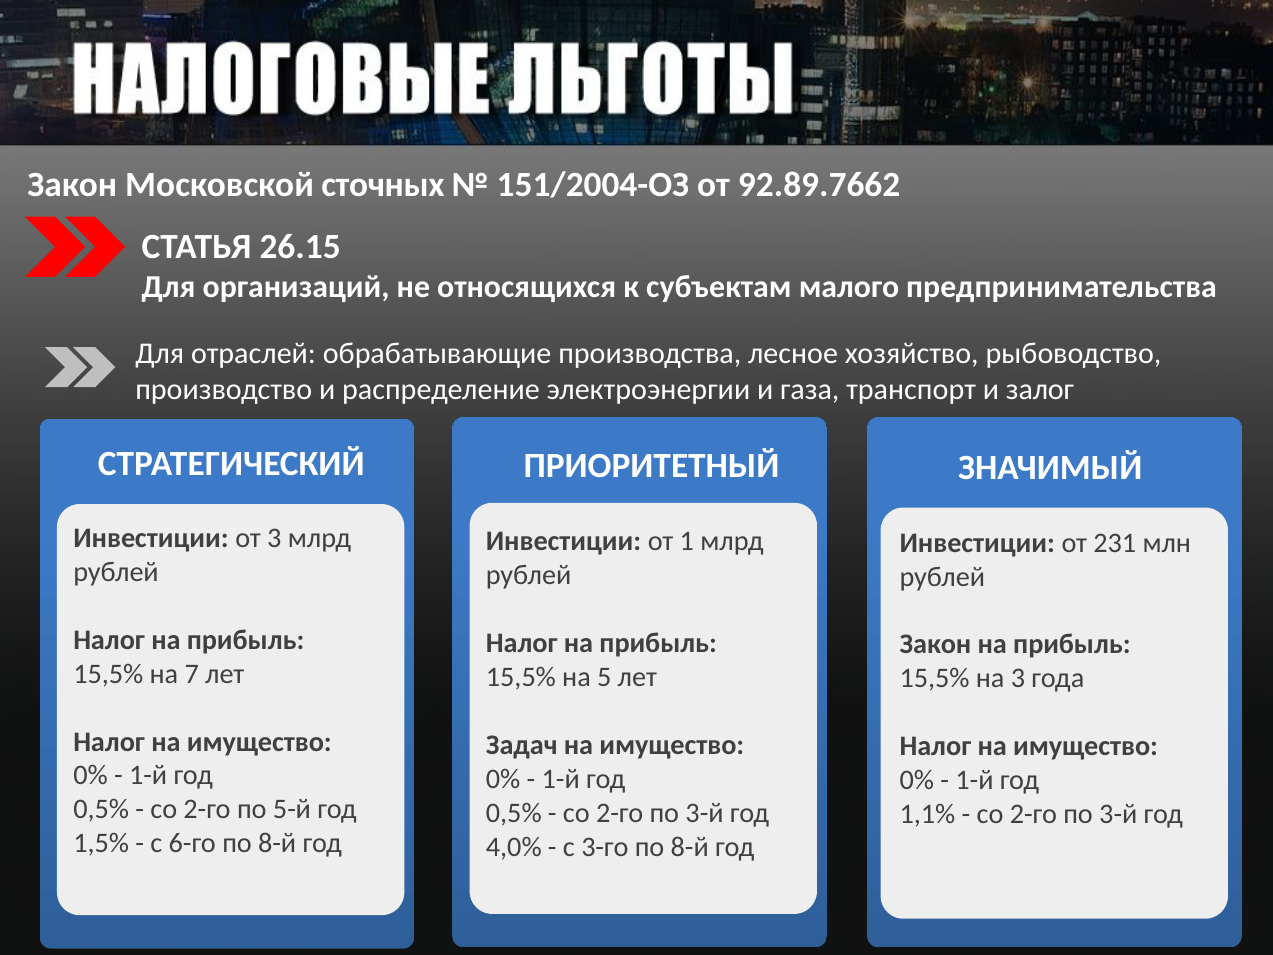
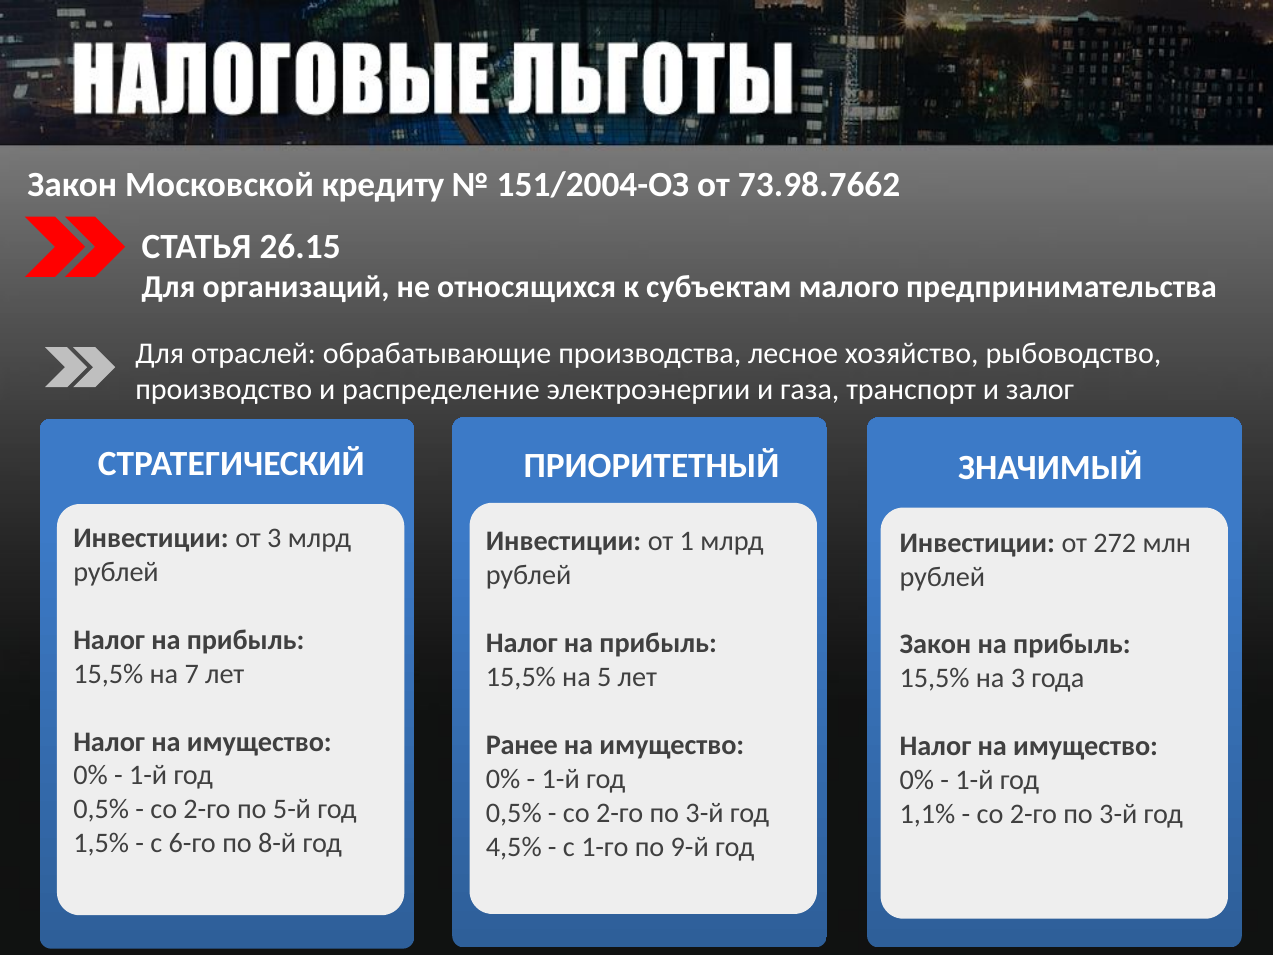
сточных: сточных -> кредиту
92.89.7662: 92.89.7662 -> 73.98.7662
231: 231 -> 272
Задач: Задач -> Ранее
4,0%: 4,0% -> 4,5%
3-го: 3-го -> 1-го
8-й at (690, 847): 8-й -> 9-й
